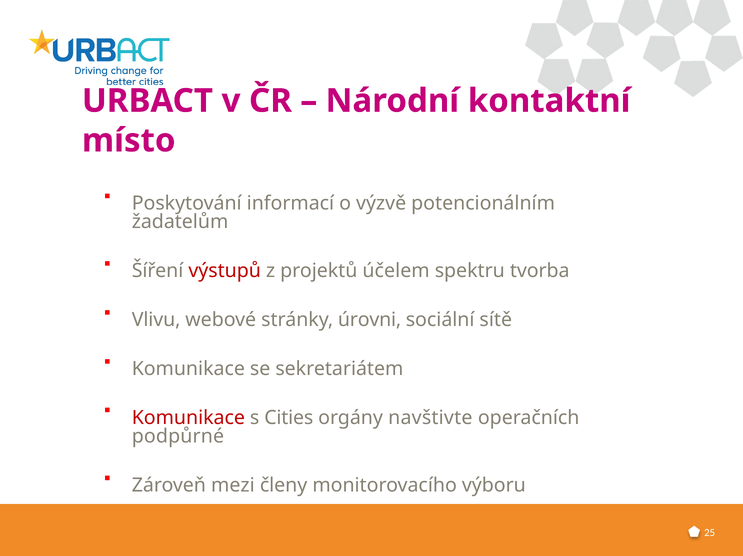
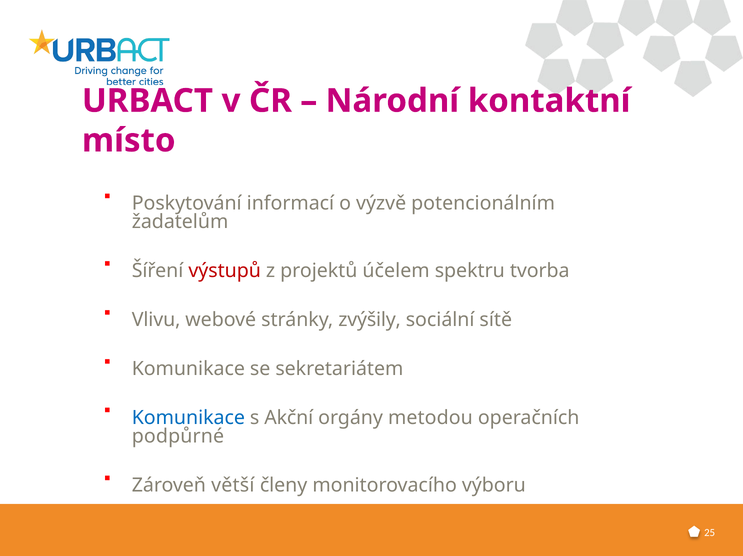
úrovni: úrovni -> zvýšily
Komunikace at (188, 417) colour: red -> blue
Cities: Cities -> Akční
navštivte: navštivte -> metodou
mezi: mezi -> větší
